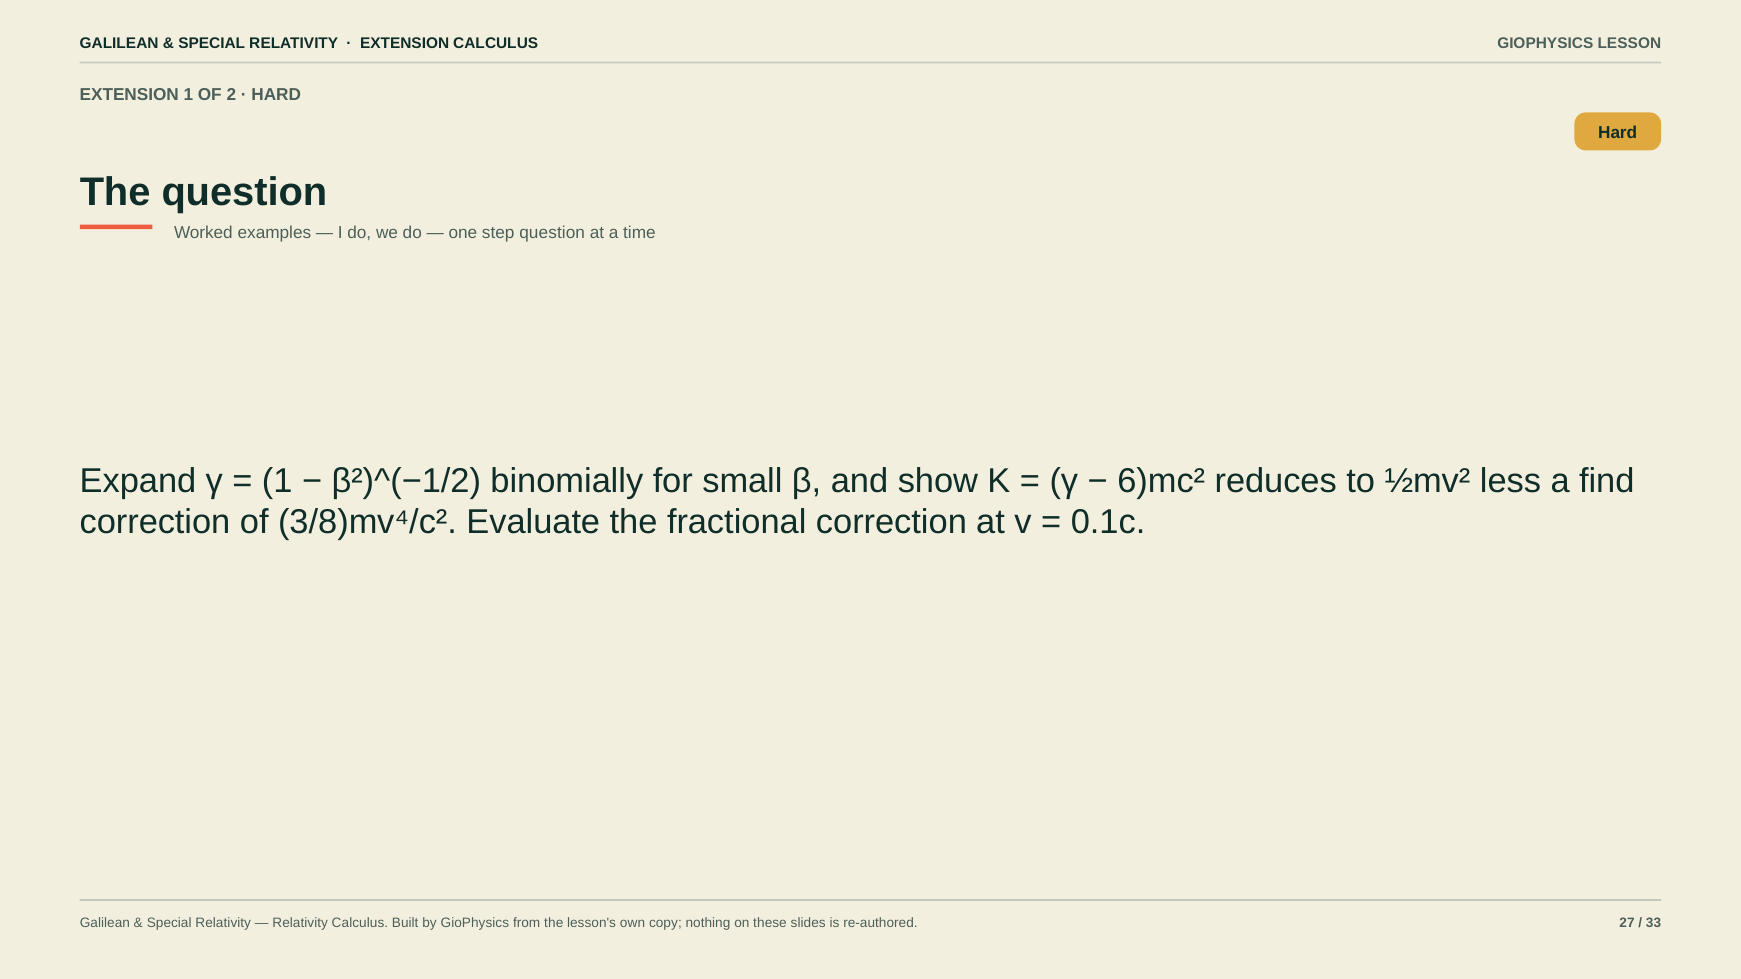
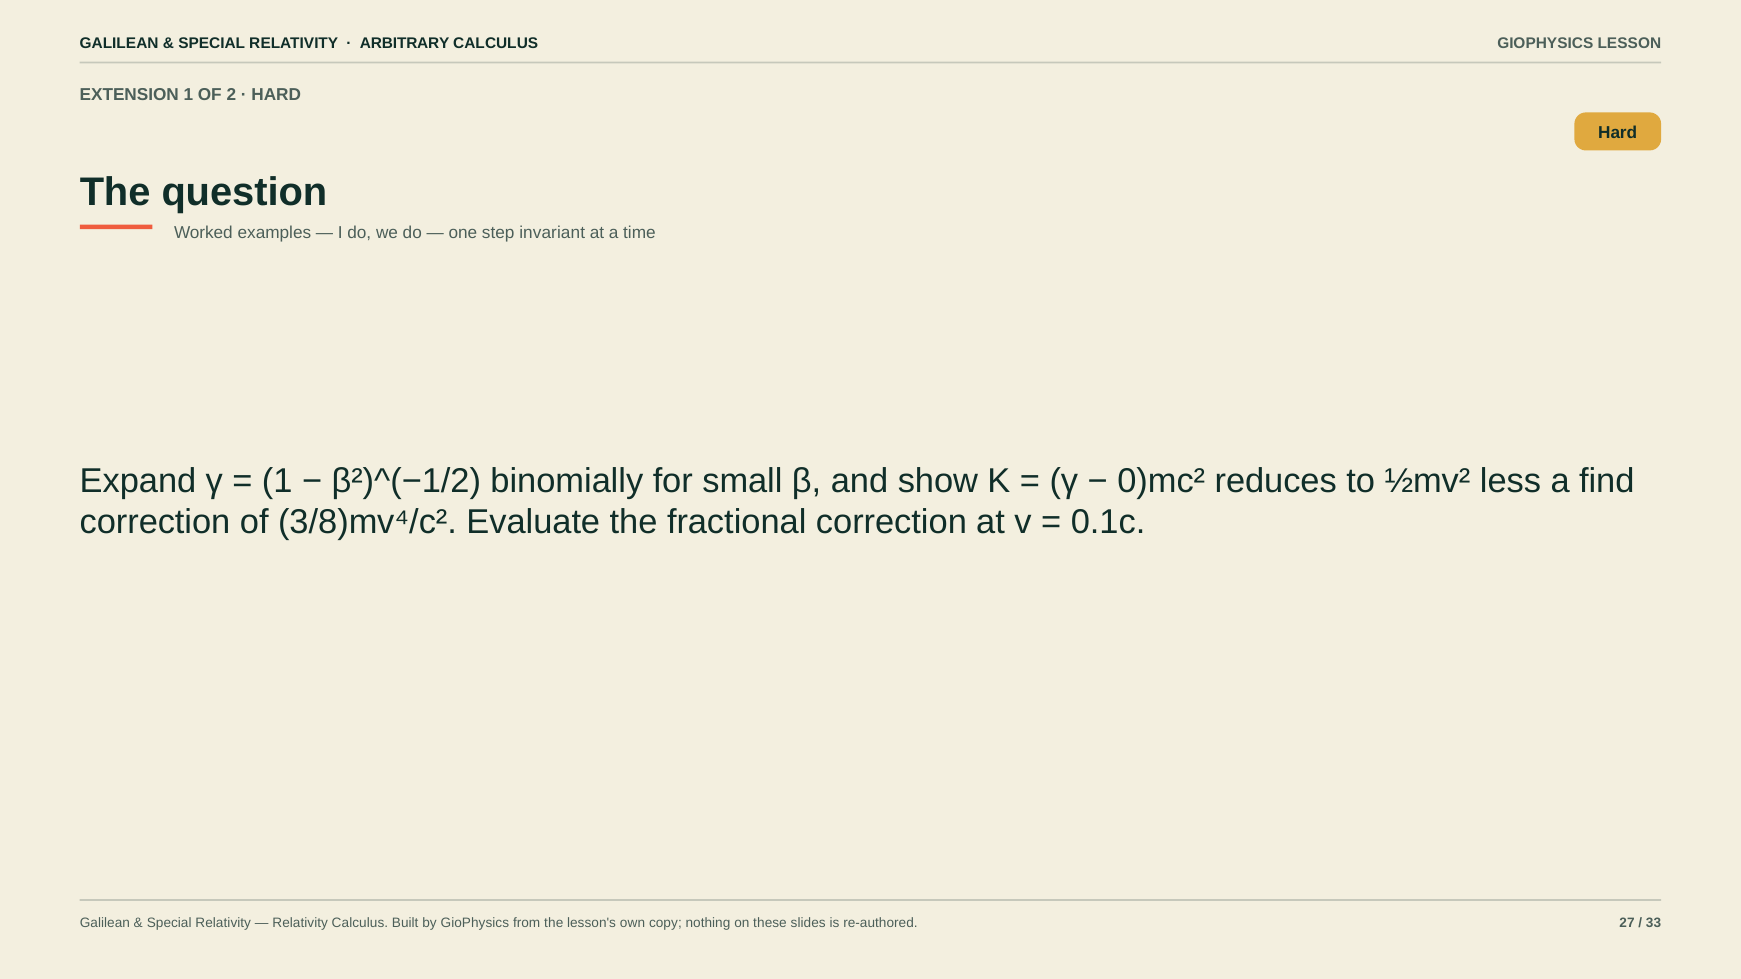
EXTENSION at (405, 43): EXTENSION -> ARBITRARY
step question: question -> invariant
6)mc²: 6)mc² -> 0)mc²
